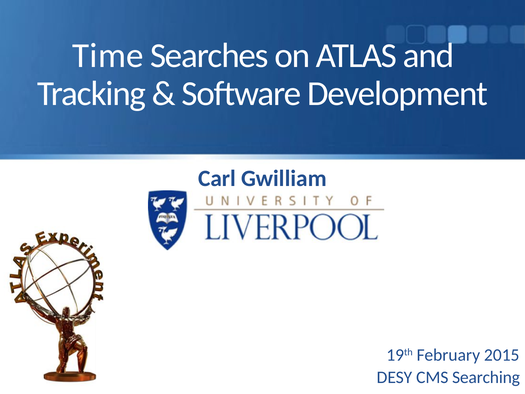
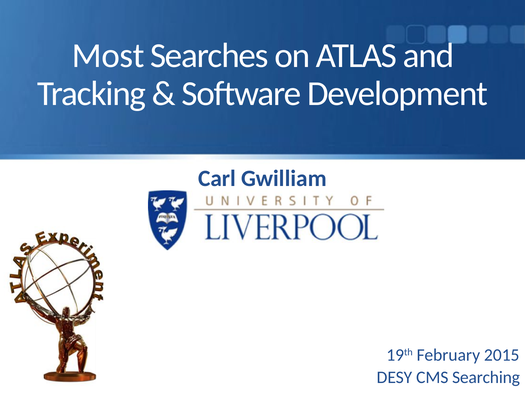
Time: Time -> Most
